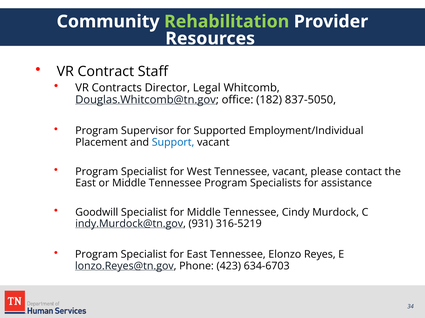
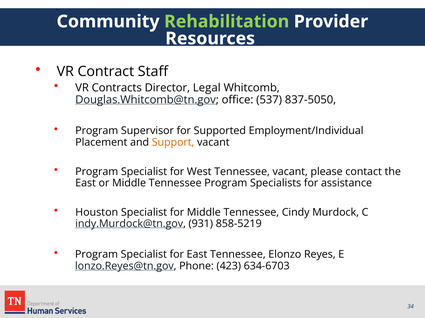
182: 182 -> 537
Support colour: blue -> orange
Goodwill: Goodwill -> Houston
316-5219: 316-5219 -> 858-5219
